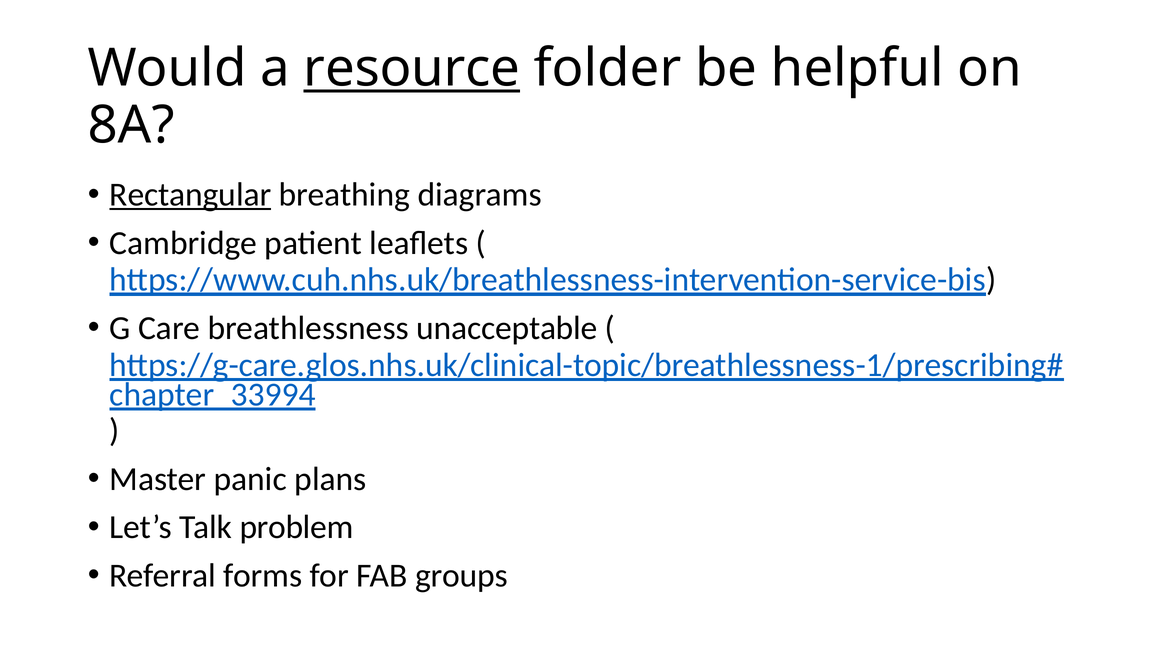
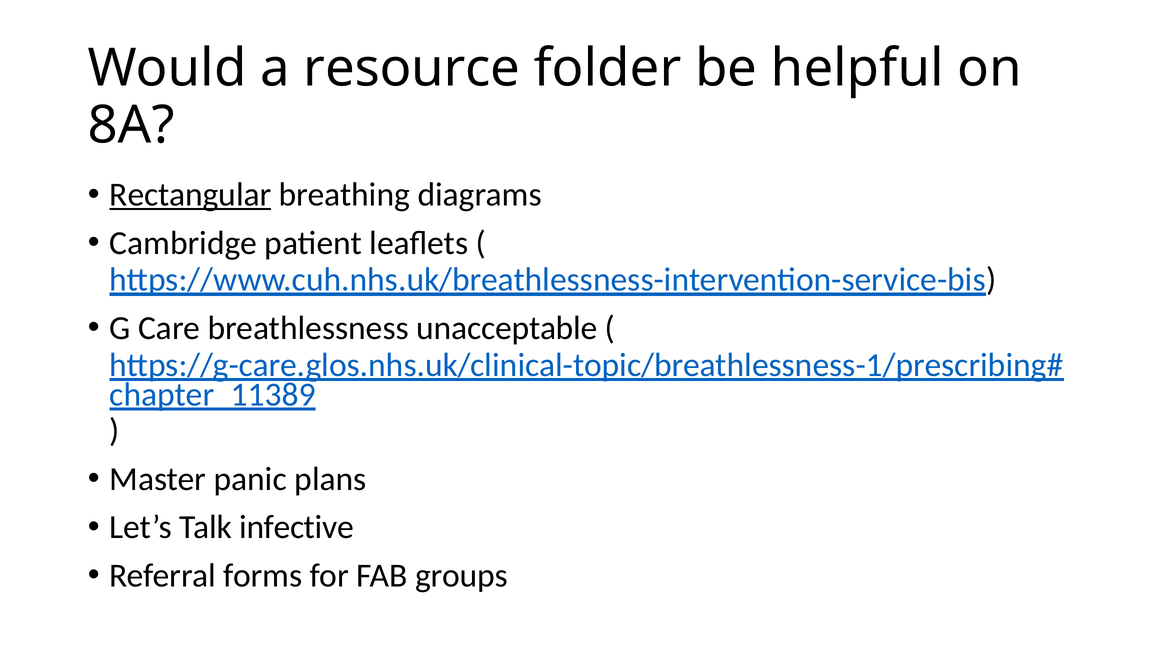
resource underline: present -> none
chapter_33994: chapter_33994 -> chapter_11389
problem: problem -> infective
